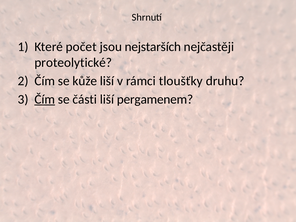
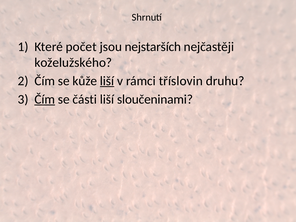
proteolytické: proteolytické -> koželužského
liší at (107, 81) underline: none -> present
tloušťky: tloušťky -> tříslovin
pergamenem: pergamenem -> sloučeninami
